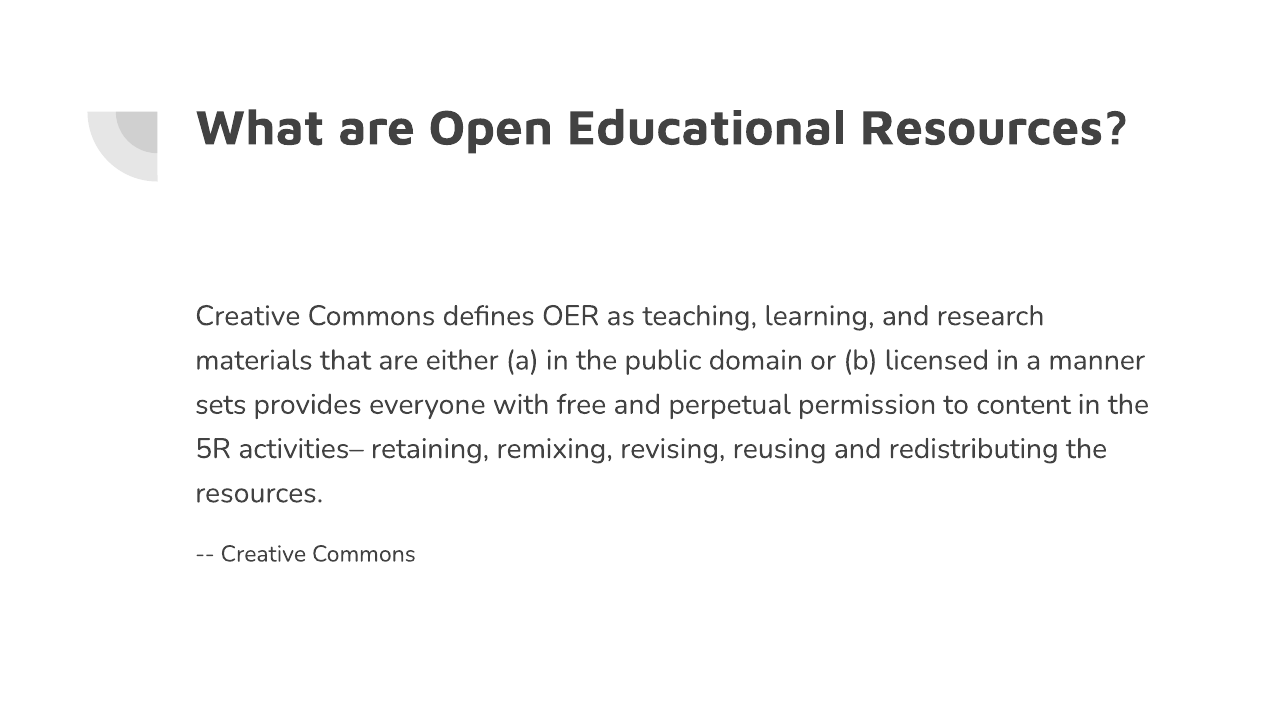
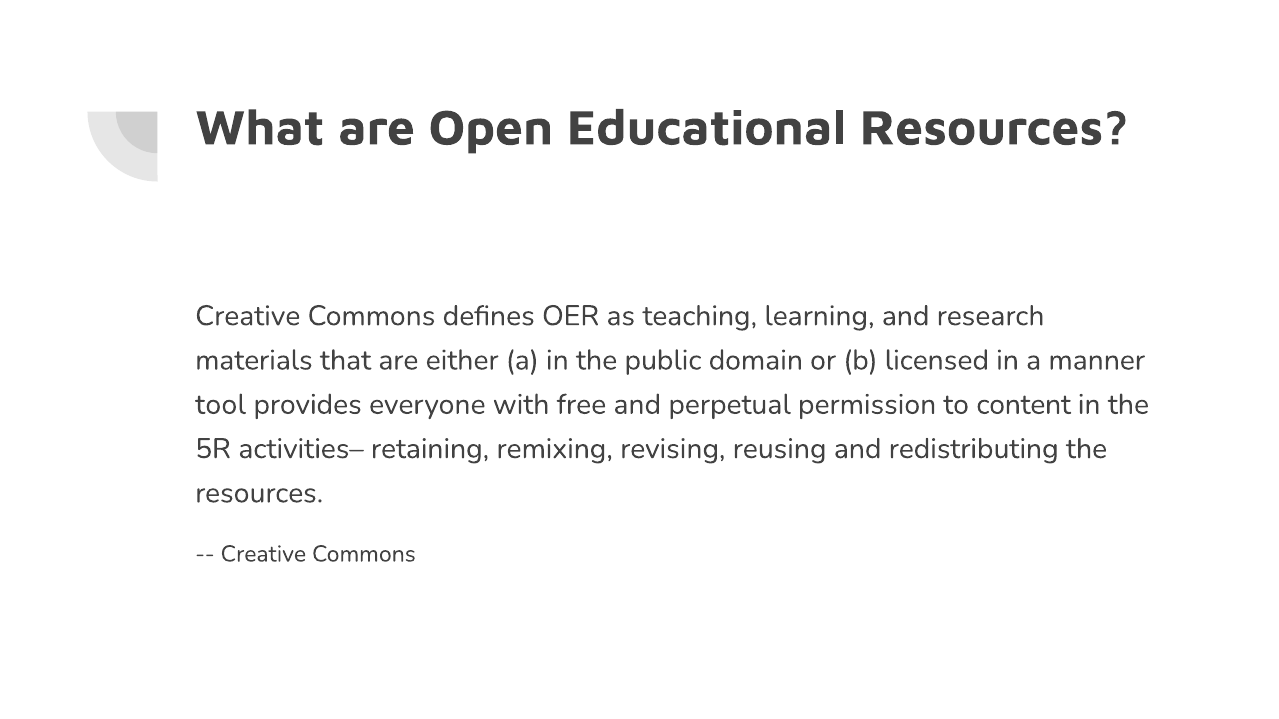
sets: sets -> tool
